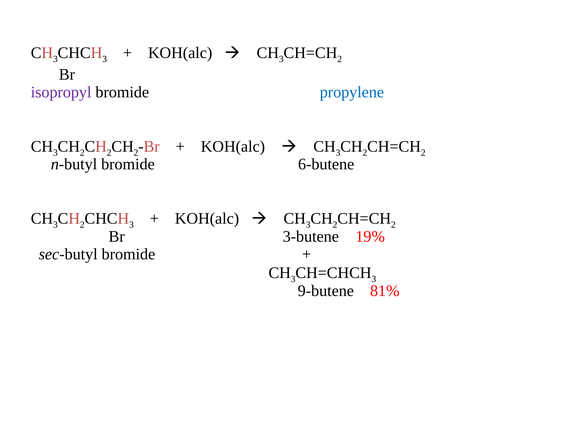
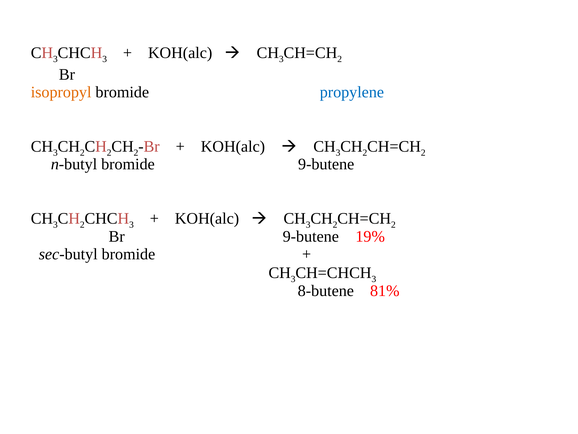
isopropyl colour: purple -> orange
bromide 6-butene: 6-butene -> 9-butene
Br 3-butene: 3-butene -> 9-butene
9-butene: 9-butene -> 8-butene
